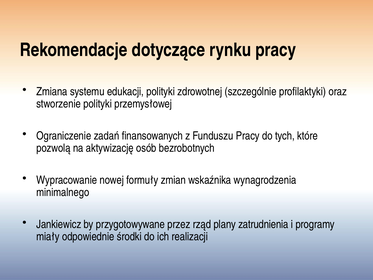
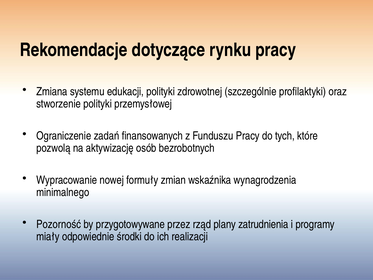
Jankiewicz: Jankiewicz -> Pozorność
